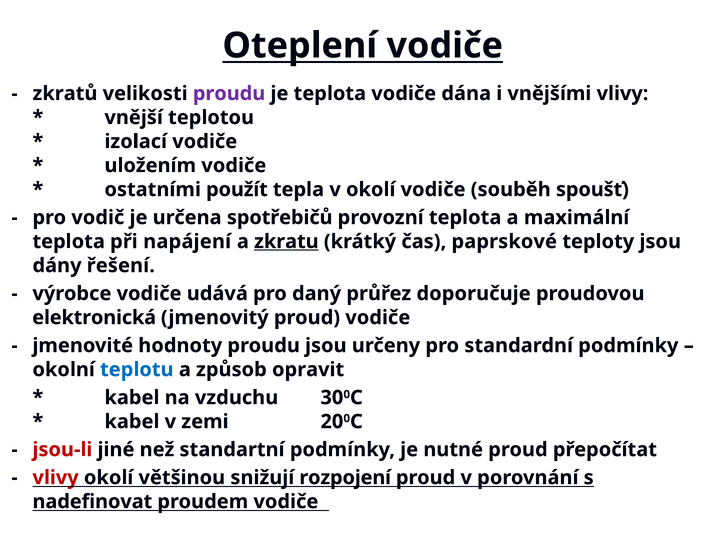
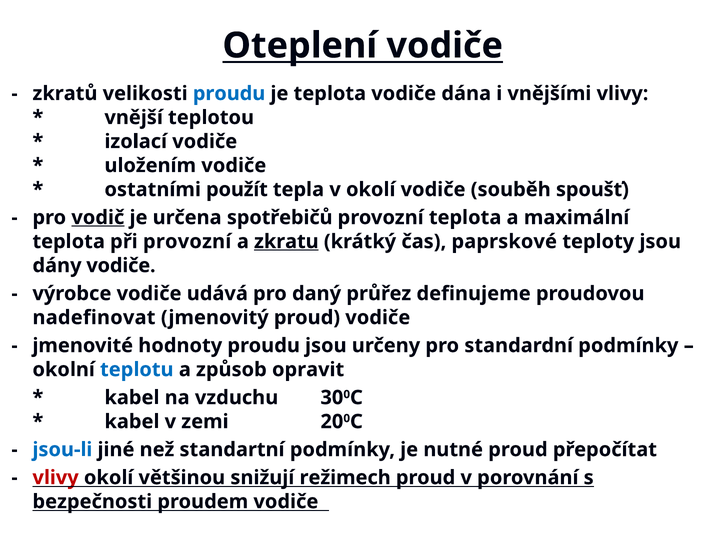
proudu at (229, 93) colour: purple -> blue
vodič underline: none -> present
při napájení: napájení -> provozní
dány řešení: řešení -> vodiče
doporučuje: doporučuje -> definujeme
elektronická: elektronická -> nadefinovat
jsou-li colour: red -> blue
rozpojení: rozpojení -> režimech
nadefinovat: nadefinovat -> bezpečnosti
